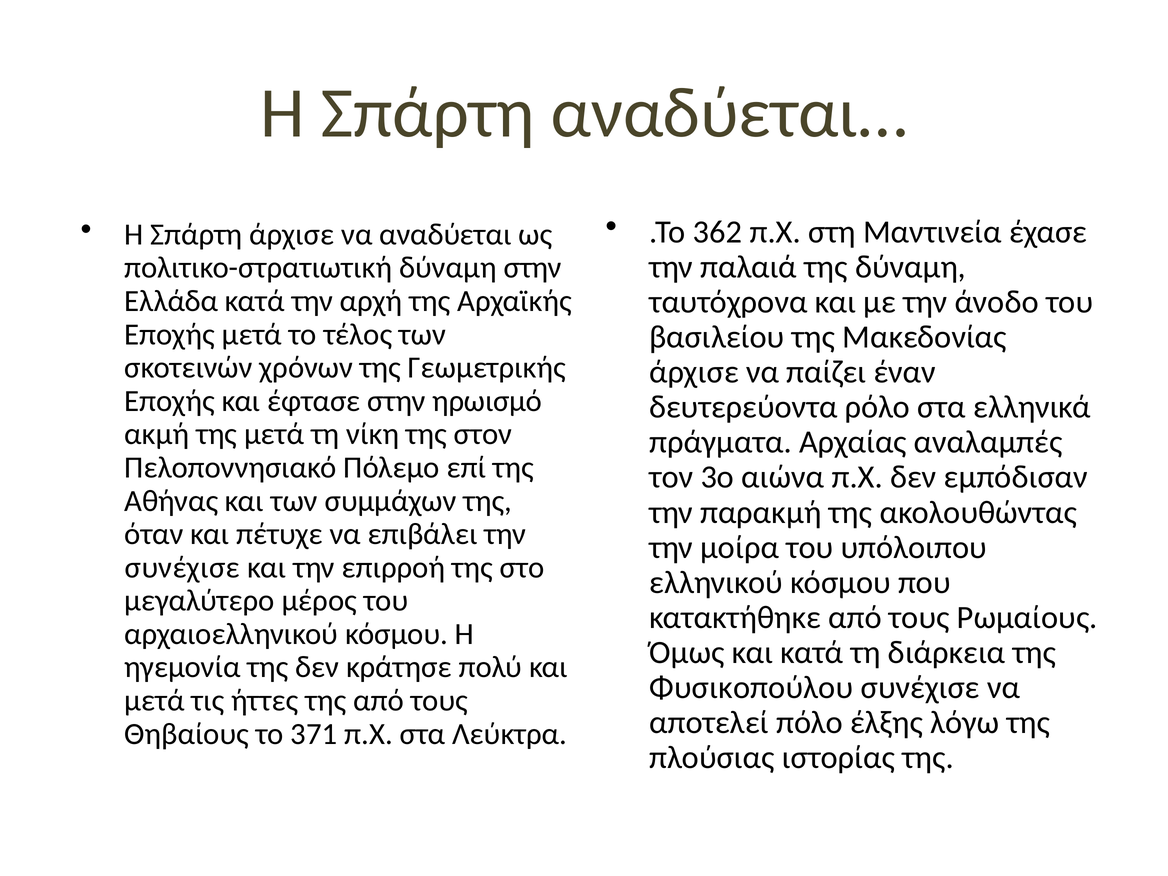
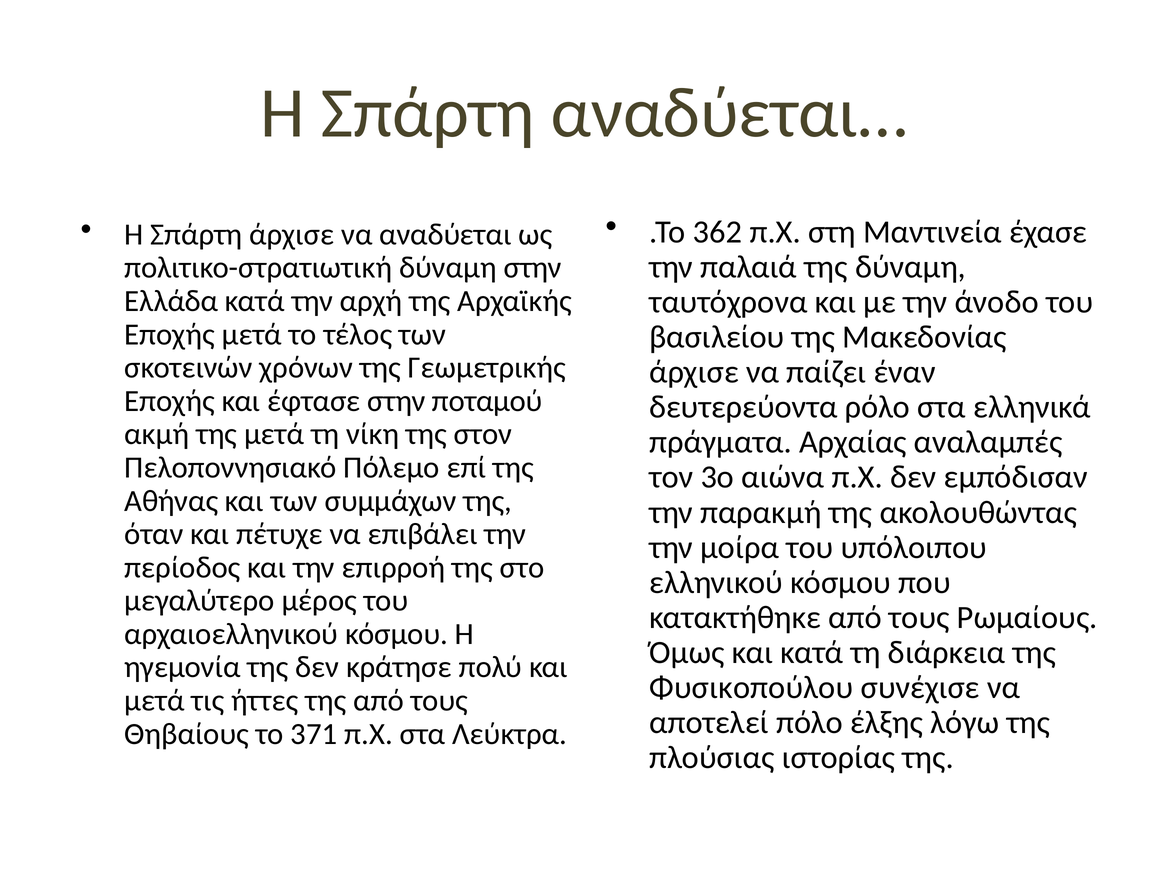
ηρωισμό: ηρωισμό -> ποταμού
συνέχισε at (182, 567): συνέχισε -> περίοδος
